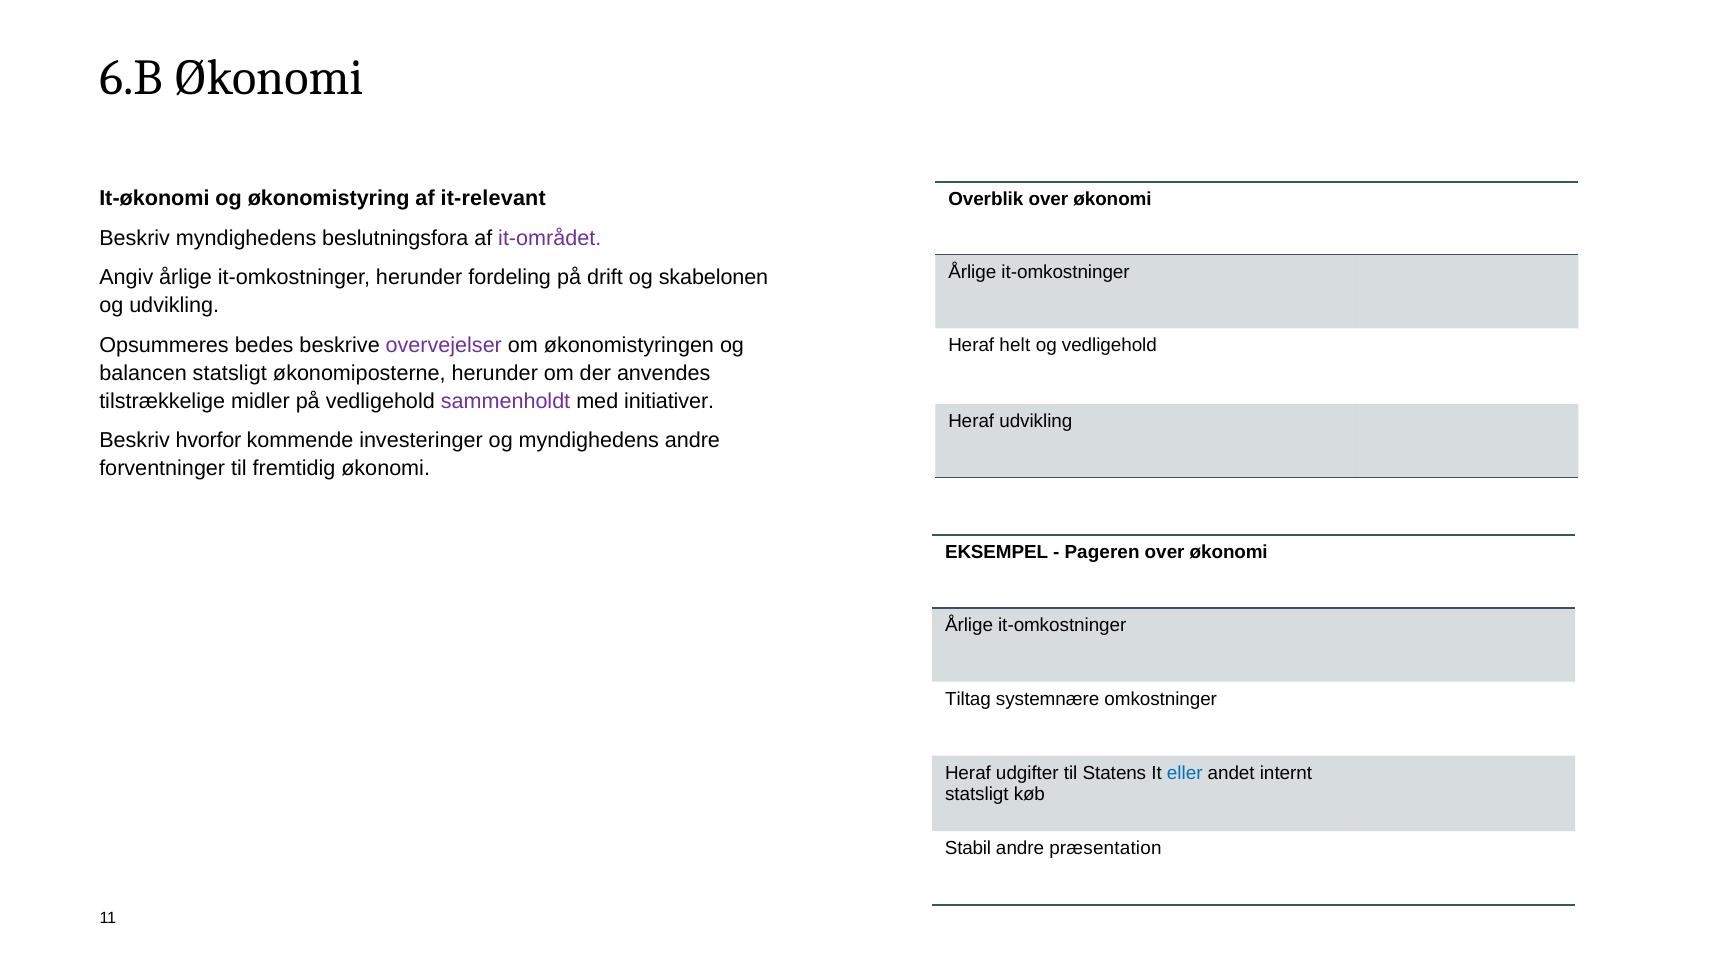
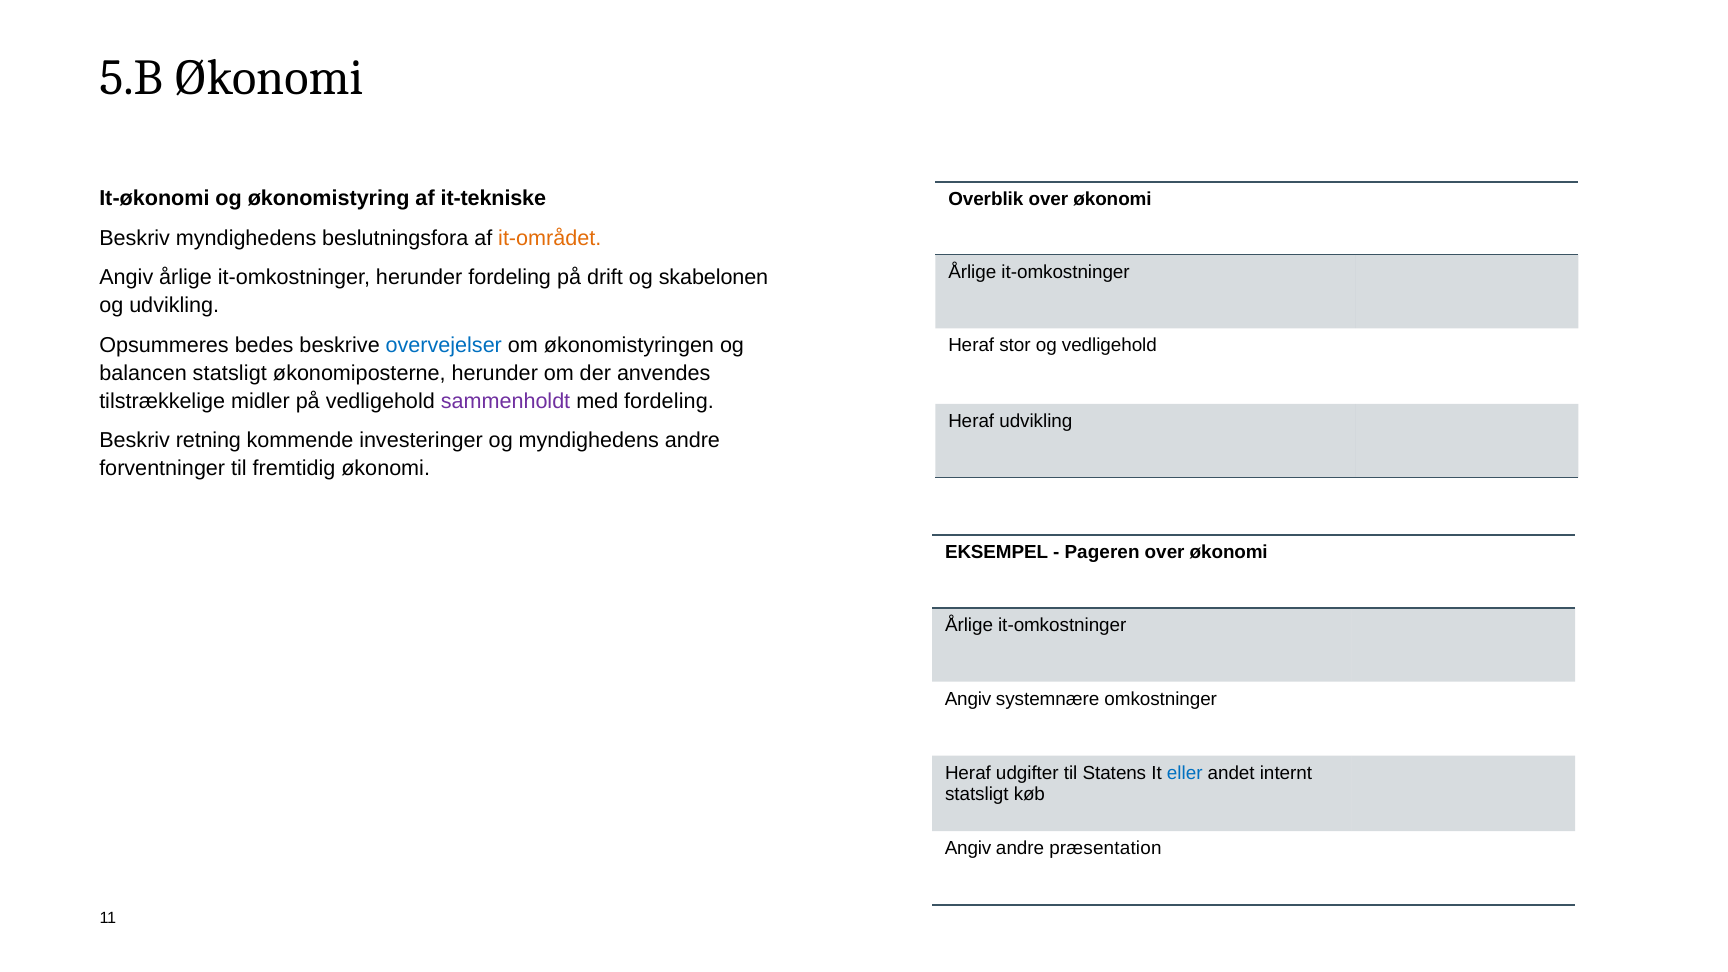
6.B: 6.B -> 5.B
it-relevant: it-relevant -> it-tekniske
it-området colour: purple -> orange
overvejelser colour: purple -> blue
helt: helt -> stor
med initiativer: initiativer -> fordeling
hvorfor: hvorfor -> retning
Tiltag at (968, 699): Tiltag -> Angiv
Stabil at (968, 848): Stabil -> Angiv
